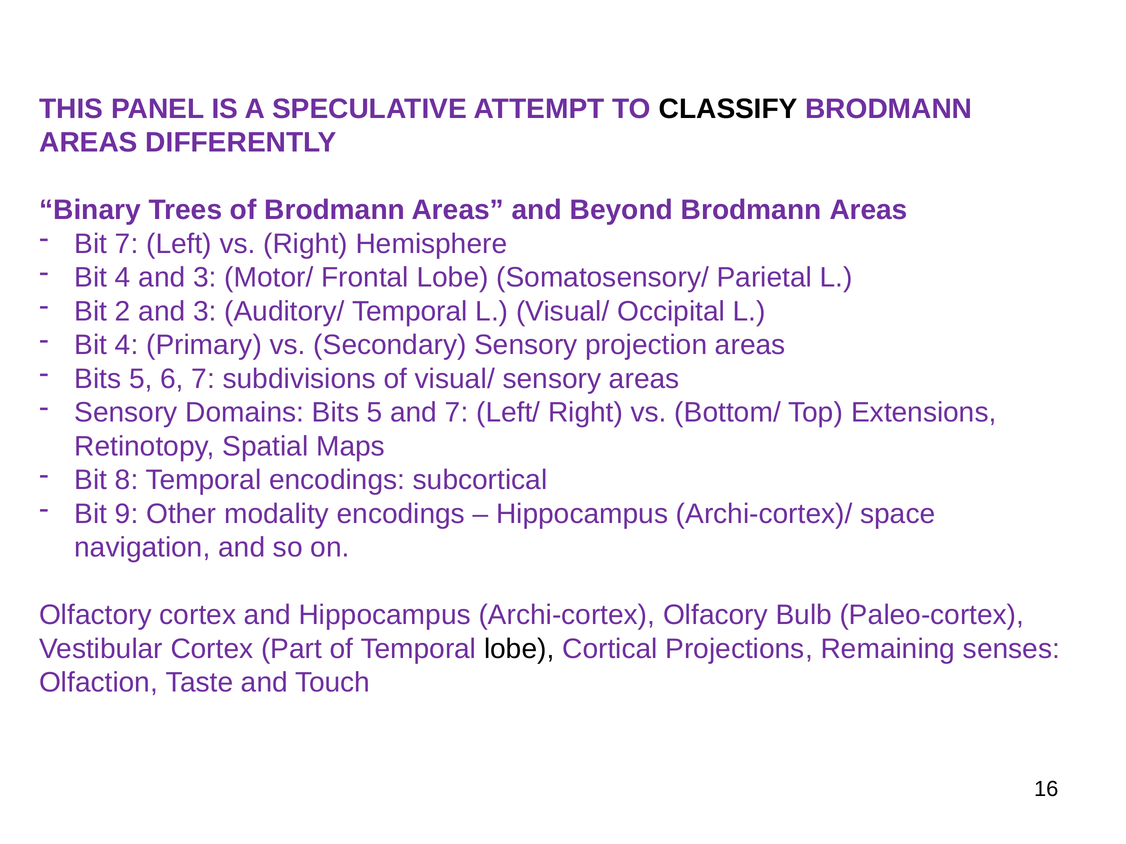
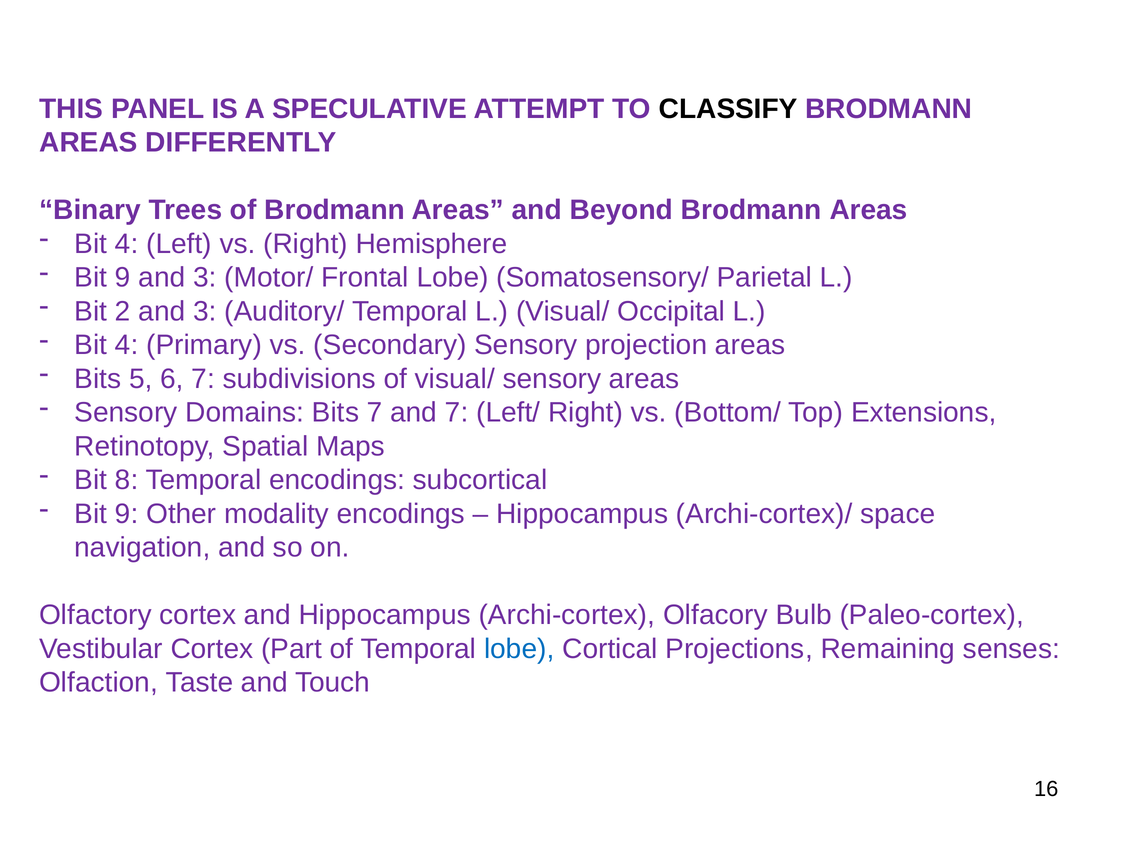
7 at (127, 244): 7 -> 4
4 at (123, 278): 4 -> 9
Domains Bits 5: 5 -> 7
lobe at (519, 649) colour: black -> blue
